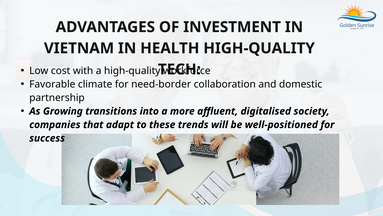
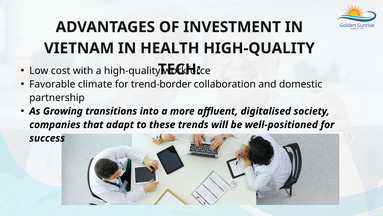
need-border: need-border -> trend-border
